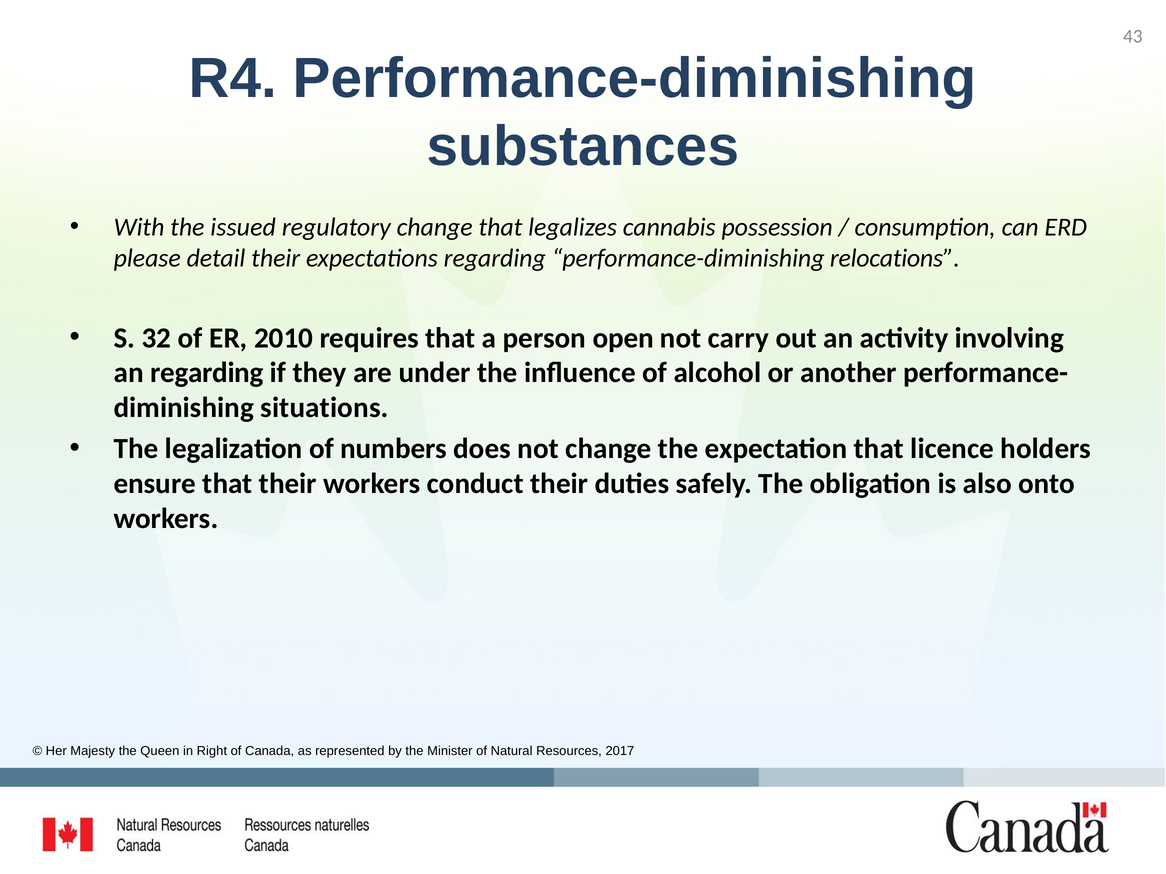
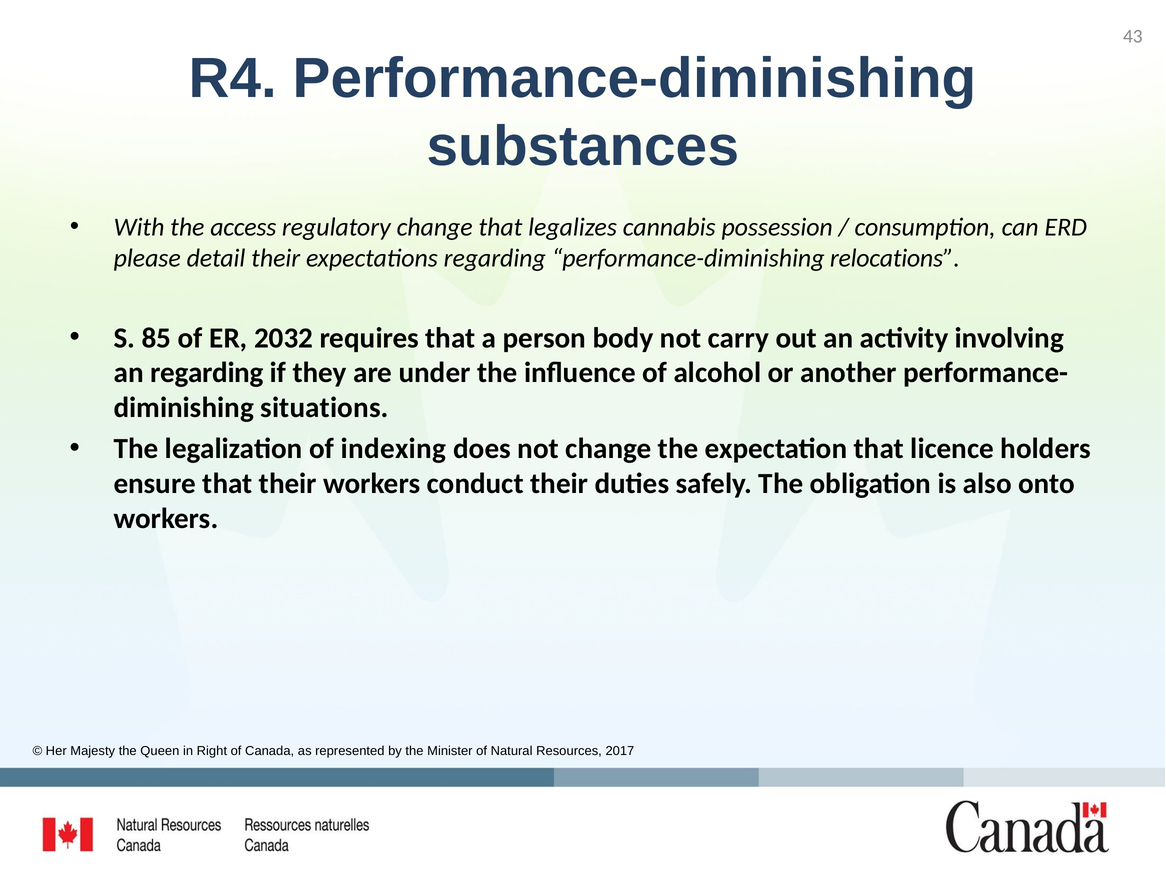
issued: issued -> access
32: 32 -> 85
2010: 2010 -> 2032
open: open -> body
numbers: numbers -> indexing
